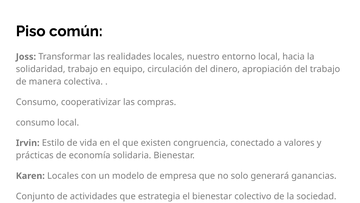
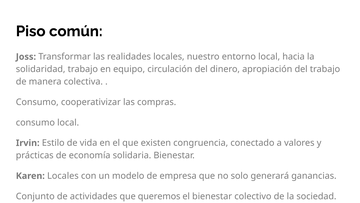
estrategia: estrategia -> queremos
